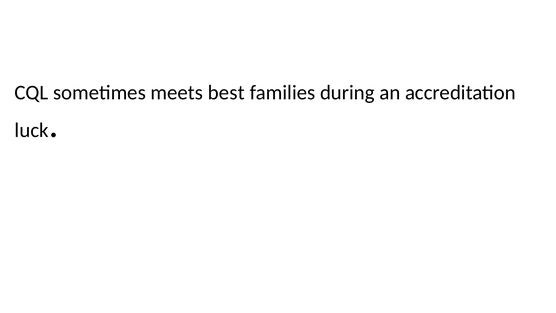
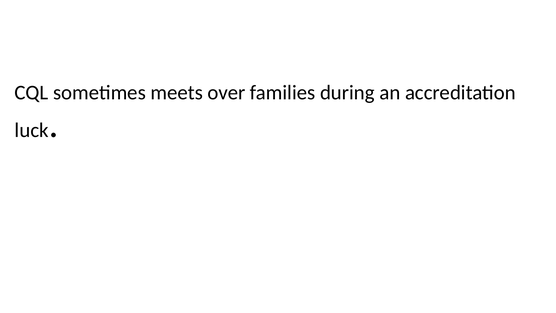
best: best -> over
